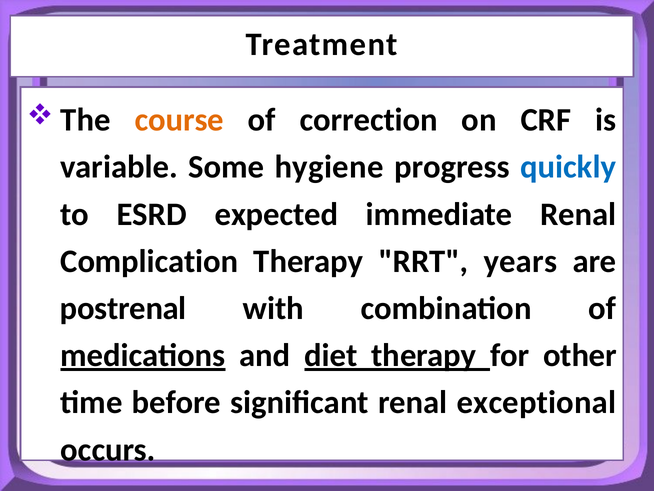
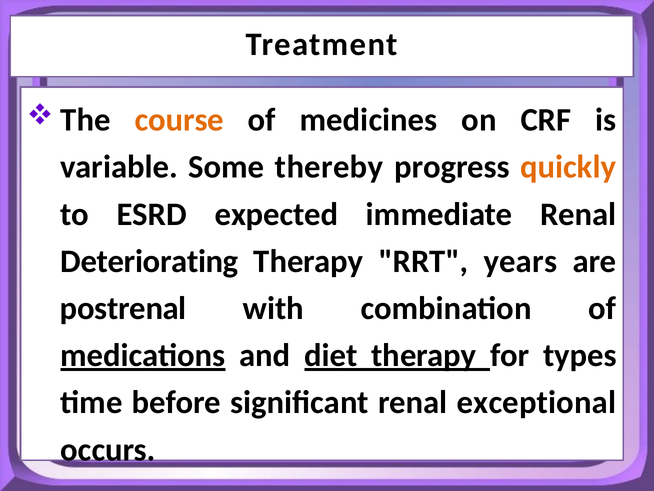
correction: correction -> medicines
hygiene: hygiene -> thereby
quickly colour: blue -> orange
Complication: Complication -> Deteriorating
other: other -> types
